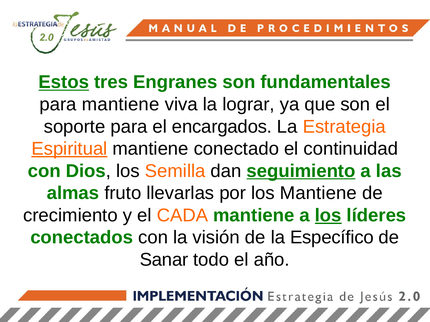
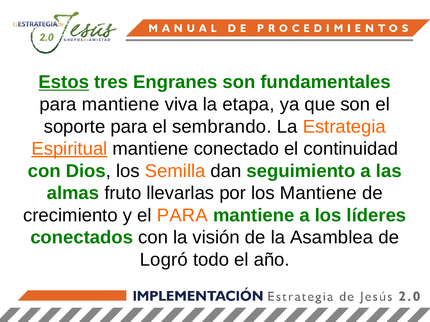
lograr: lograr -> etapa
encargados: encargados -> sembrando
seguimiento underline: present -> none
el CADA: CADA -> PARA
los at (328, 216) underline: present -> none
Específico: Específico -> Asamblea
Sanar: Sanar -> Logró
